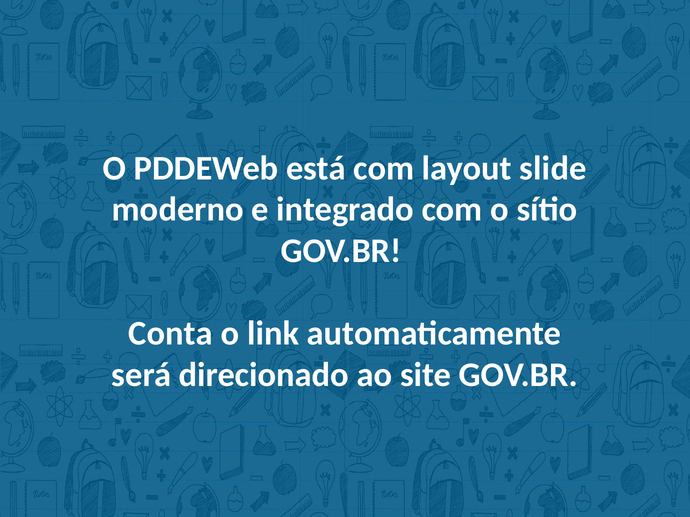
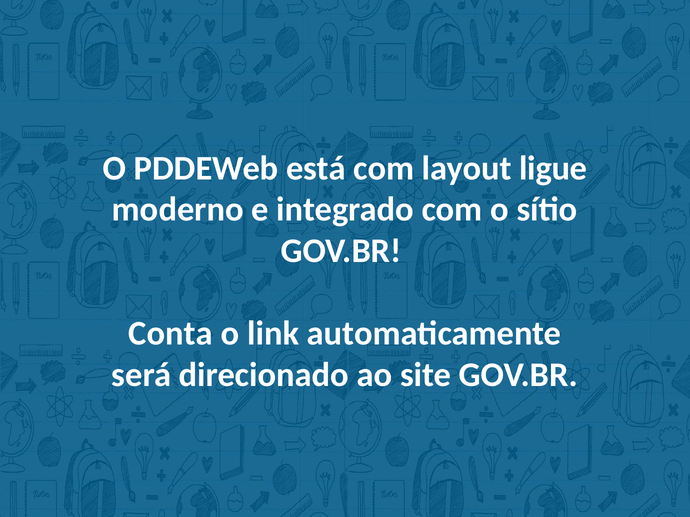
slide: slide -> ligue
